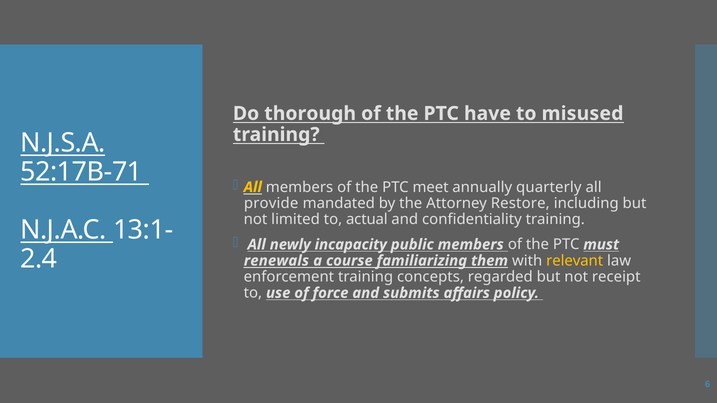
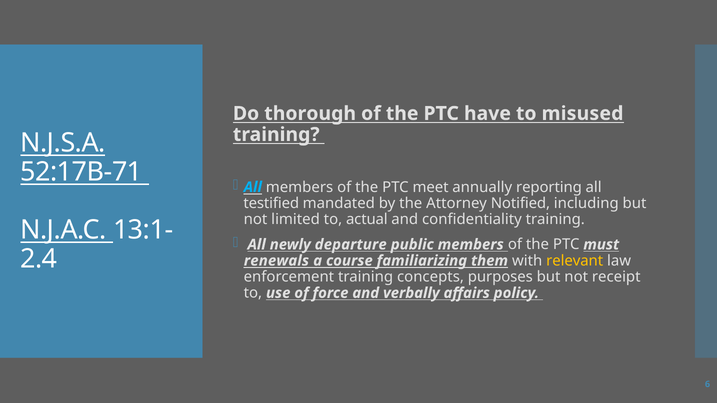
All at (253, 187) colour: yellow -> light blue
quarterly: quarterly -> reporting
provide: provide -> testified
Restore: Restore -> Notified
incapacity: incapacity -> departure
regarded: regarded -> purposes
submits: submits -> verbally
